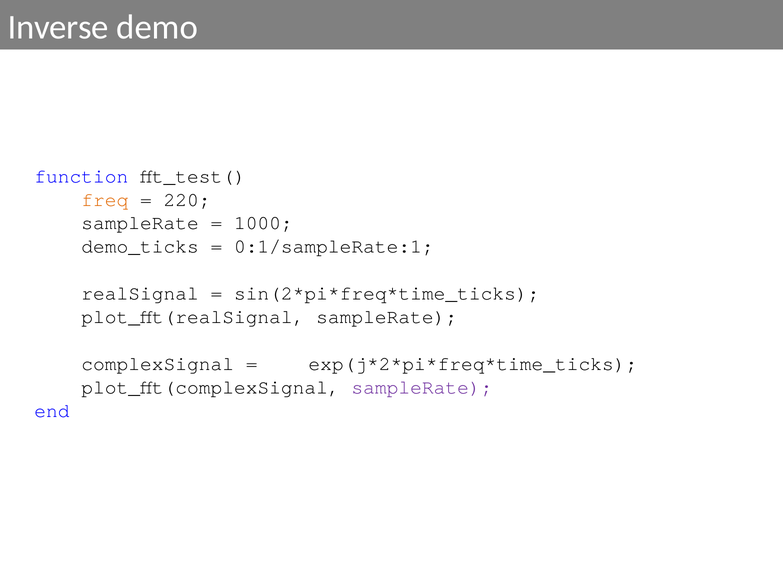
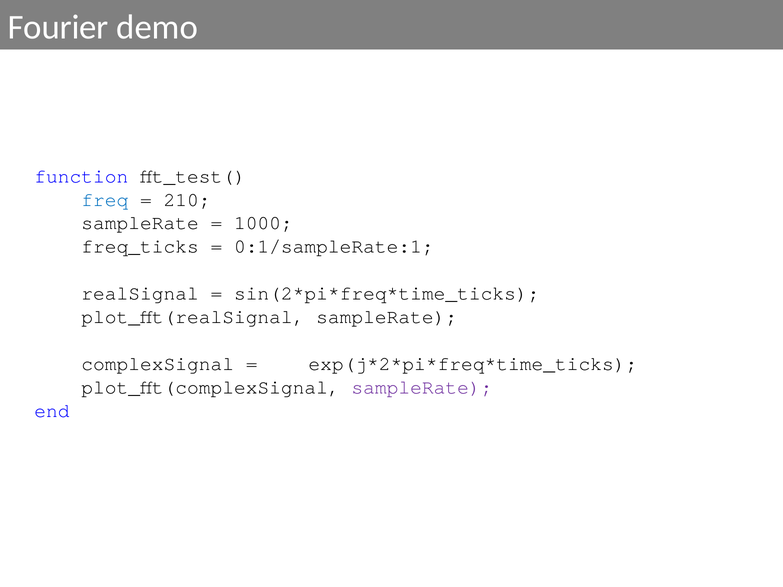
Inverse: Inverse -> Fourier
freq colour: orange -> blue
220: 220 -> 210
demo_ticks: demo_ticks -> freq_ticks
